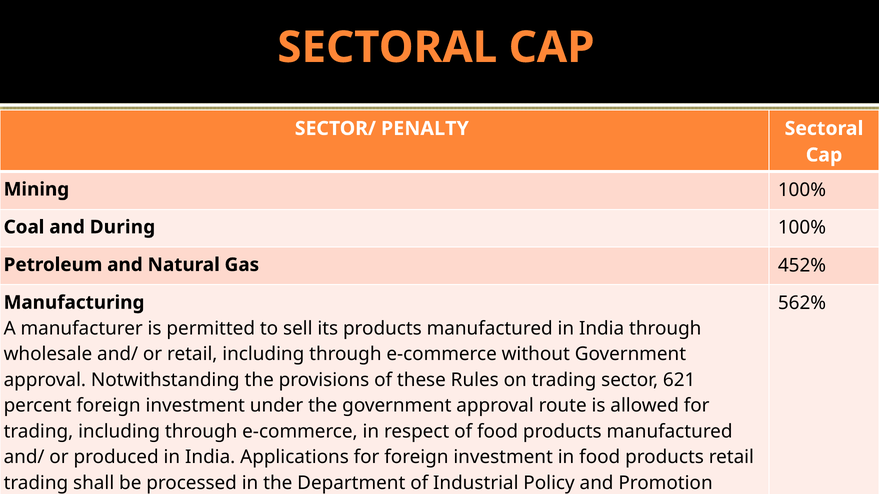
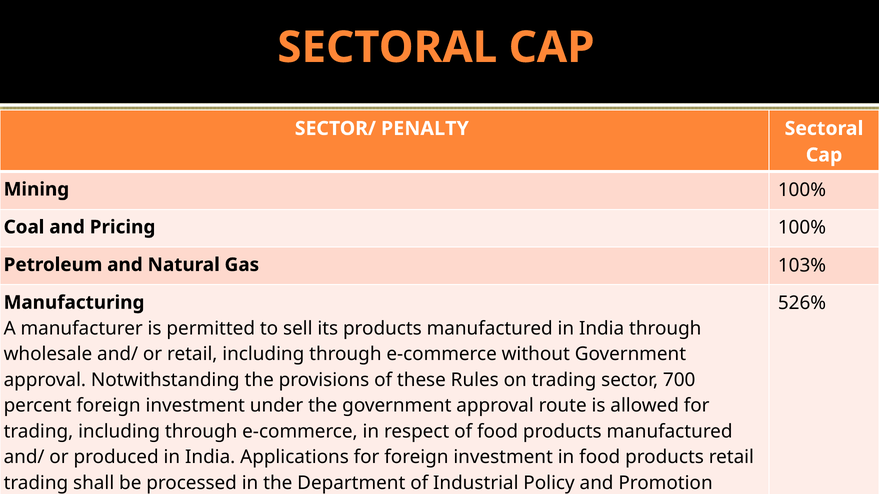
During: During -> Pricing
452%: 452% -> 103%
562%: 562% -> 526%
621: 621 -> 700
